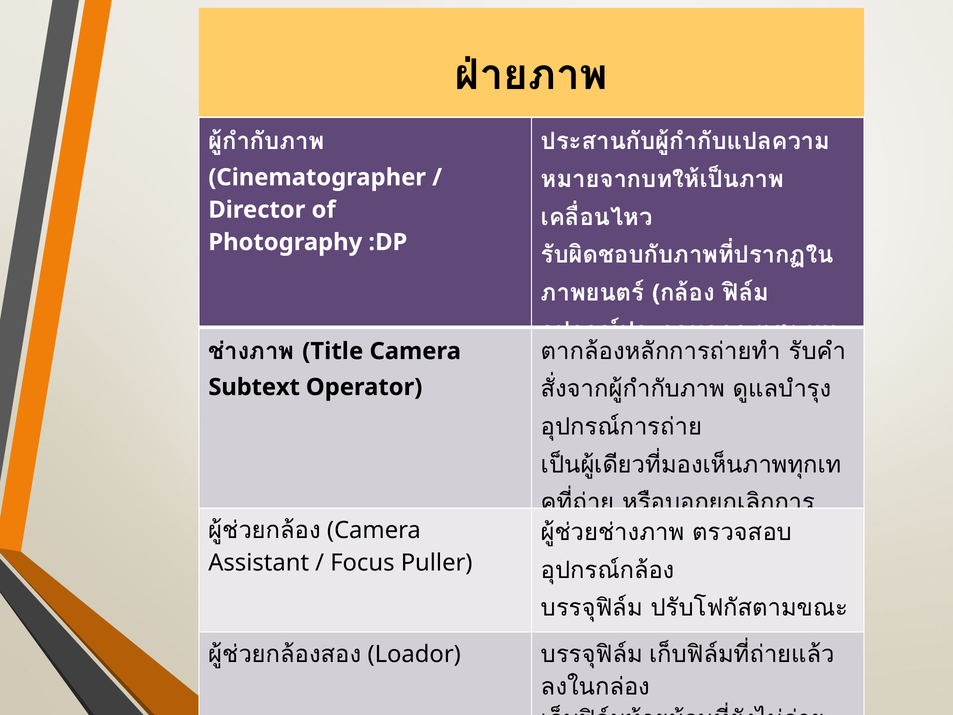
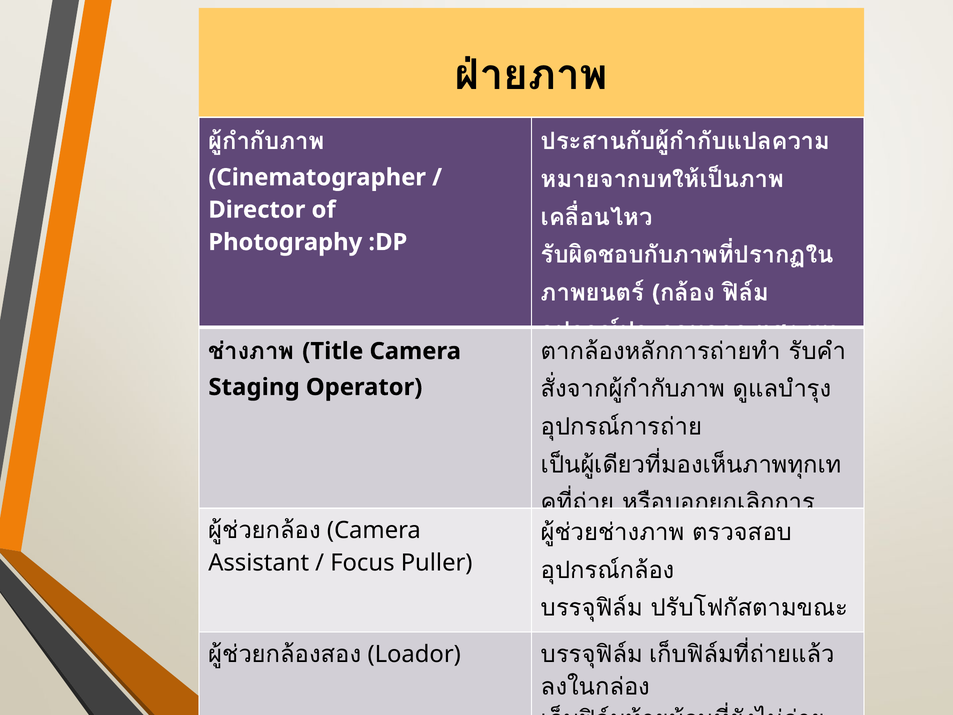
Subtext: Subtext -> Staging
